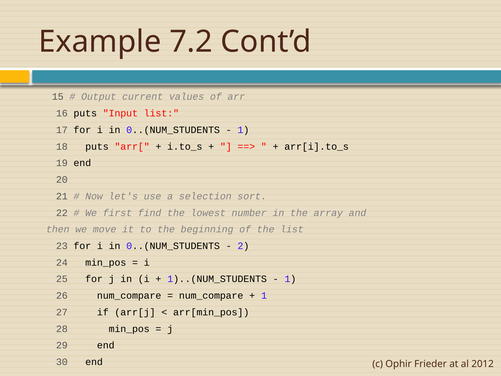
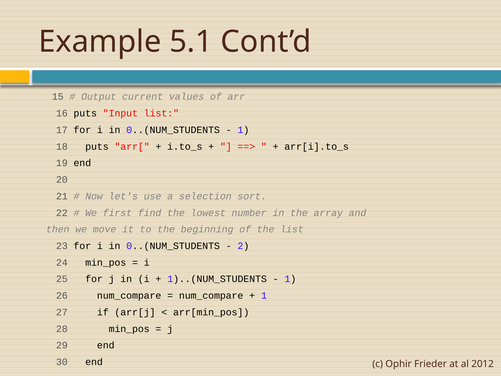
7.2: 7.2 -> 5.1
